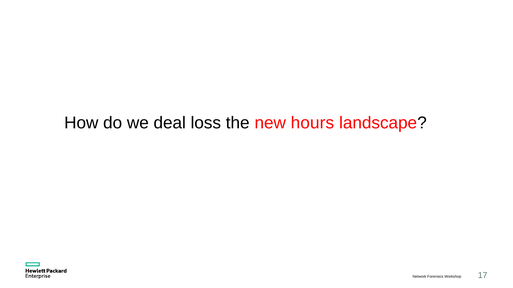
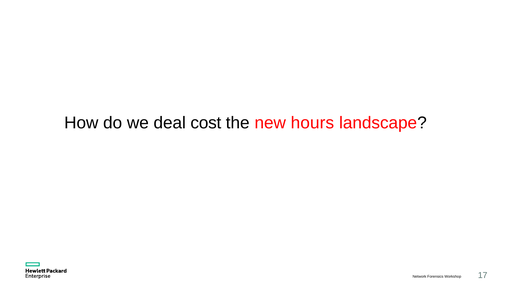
loss: loss -> cost
